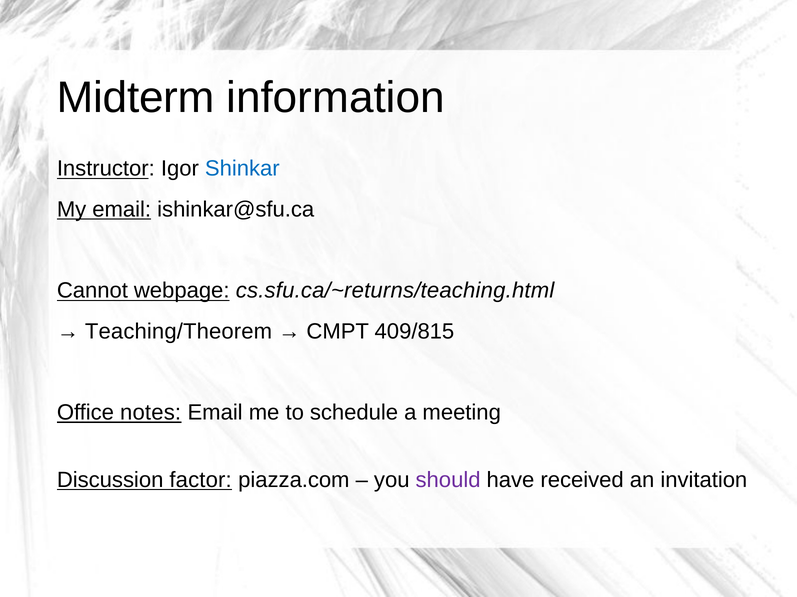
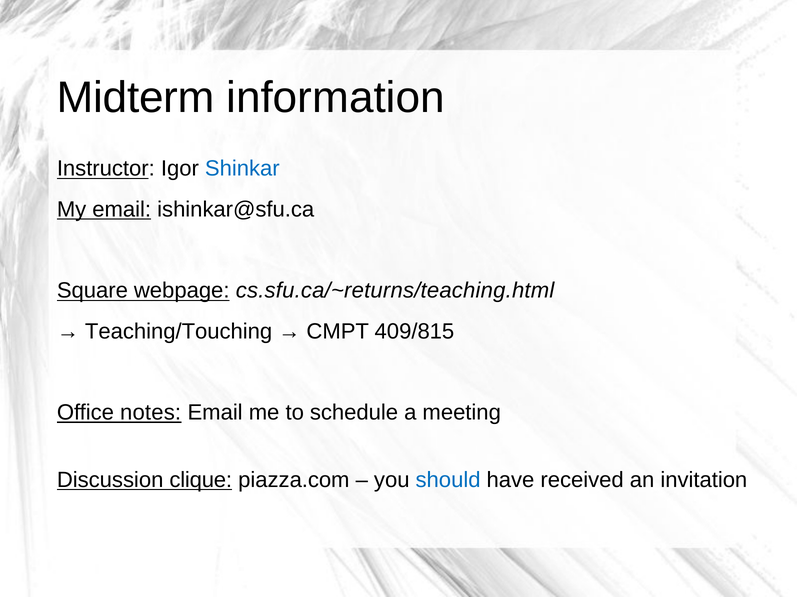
Cannot: Cannot -> Square
Teaching/Theorem: Teaching/Theorem -> Teaching/Touching
factor: factor -> clique
should colour: purple -> blue
